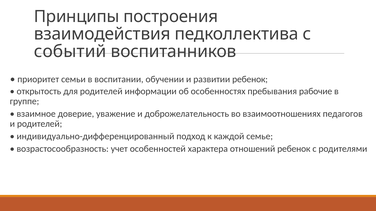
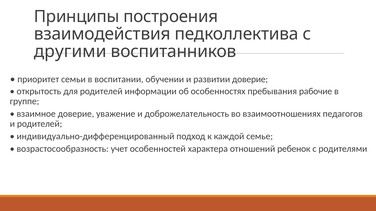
событий: событий -> другими
развитии ребенок: ребенок -> доверие
